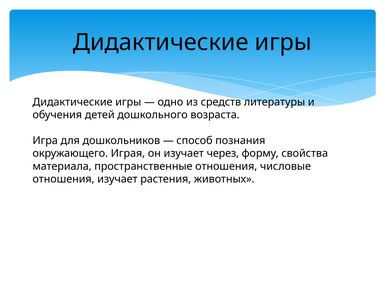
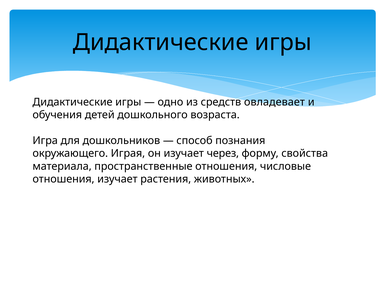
литературы: литературы -> овладевает
